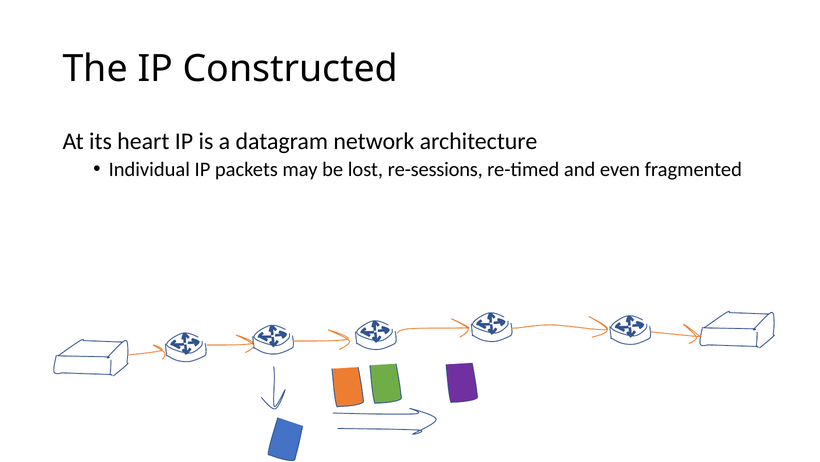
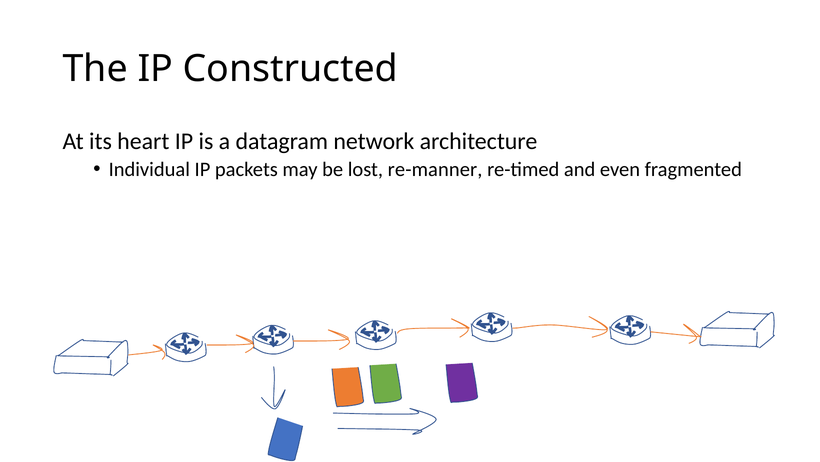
re-sessions: re-sessions -> re-manner
